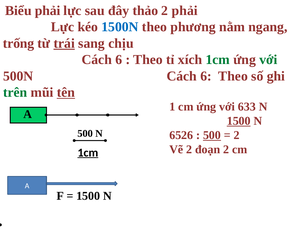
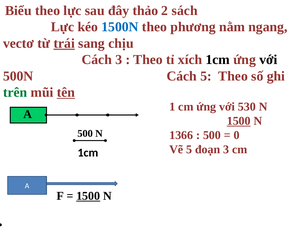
Biểu phải: phải -> theo
2 phải: phải -> sách
trống: trống -> vectơ
6 at (119, 60): 6 -> 3
1cm at (218, 60) colour: green -> black
với at (268, 60) colour: green -> black
500N Cách 6: 6 -> 5
633: 633 -> 530
6526: 6526 -> 1366
500 at (212, 135) underline: present -> none
2 at (237, 135): 2 -> 0
Vẽ 2: 2 -> 5
đoạn 2: 2 -> 3
1cm at (88, 153) underline: present -> none
1500 at (88, 196) underline: none -> present
